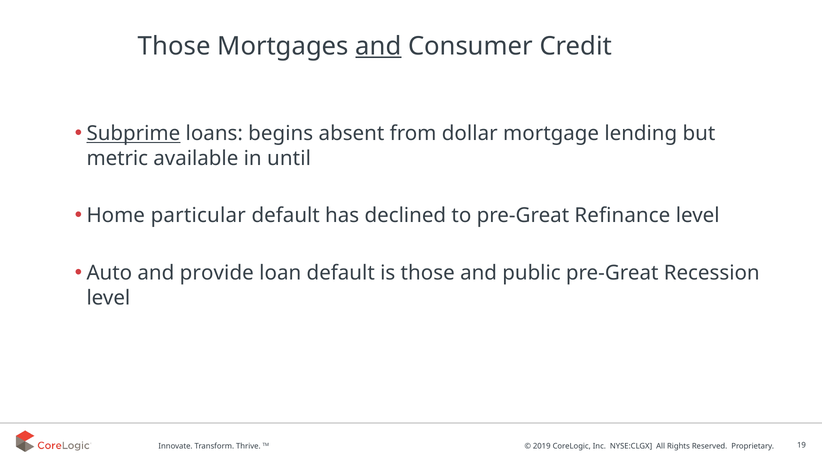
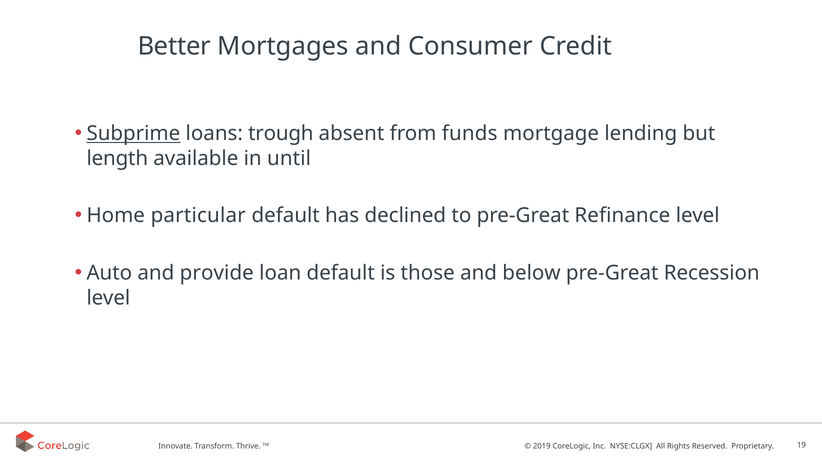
Those at (174, 46): Those -> Better
and at (378, 46) underline: present -> none
begins: begins -> trough
dollar: dollar -> funds
metric: metric -> length
public: public -> below
